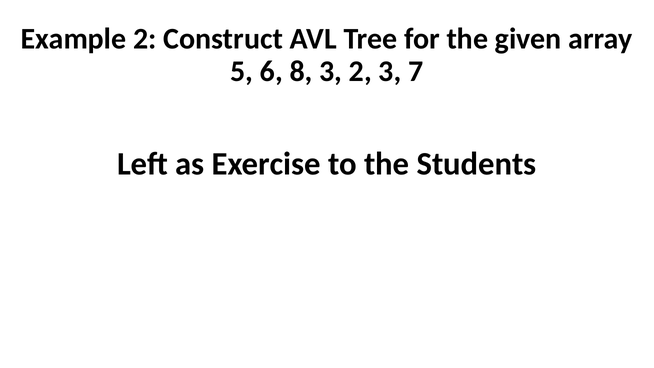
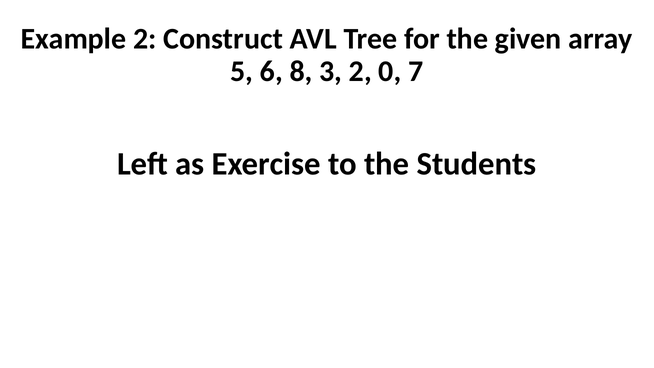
2 3: 3 -> 0
